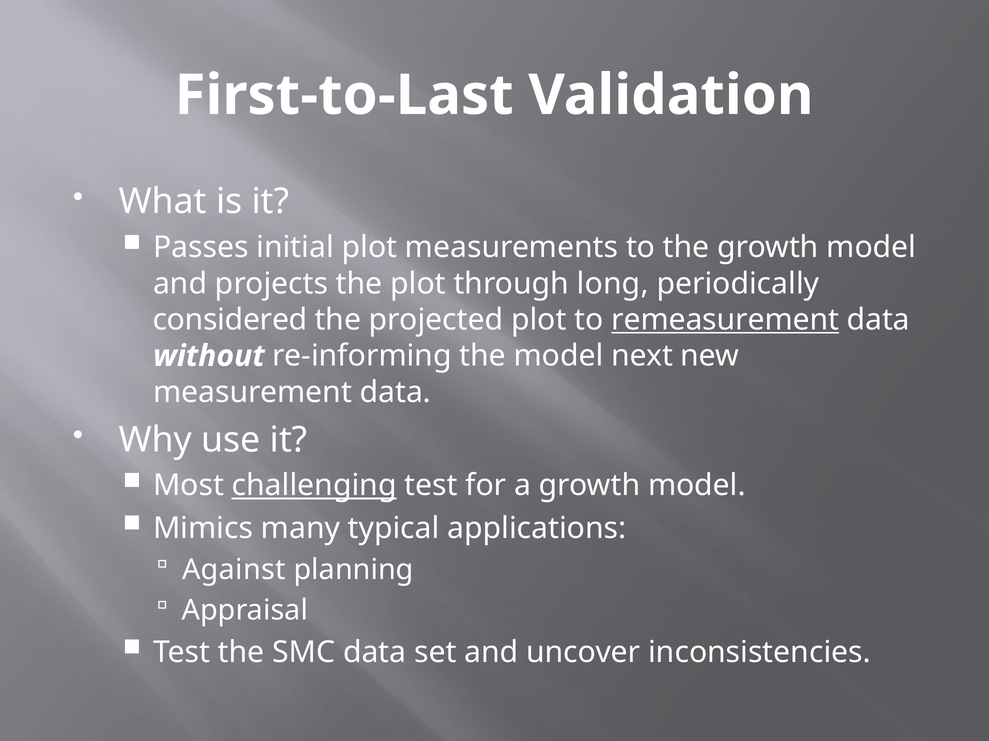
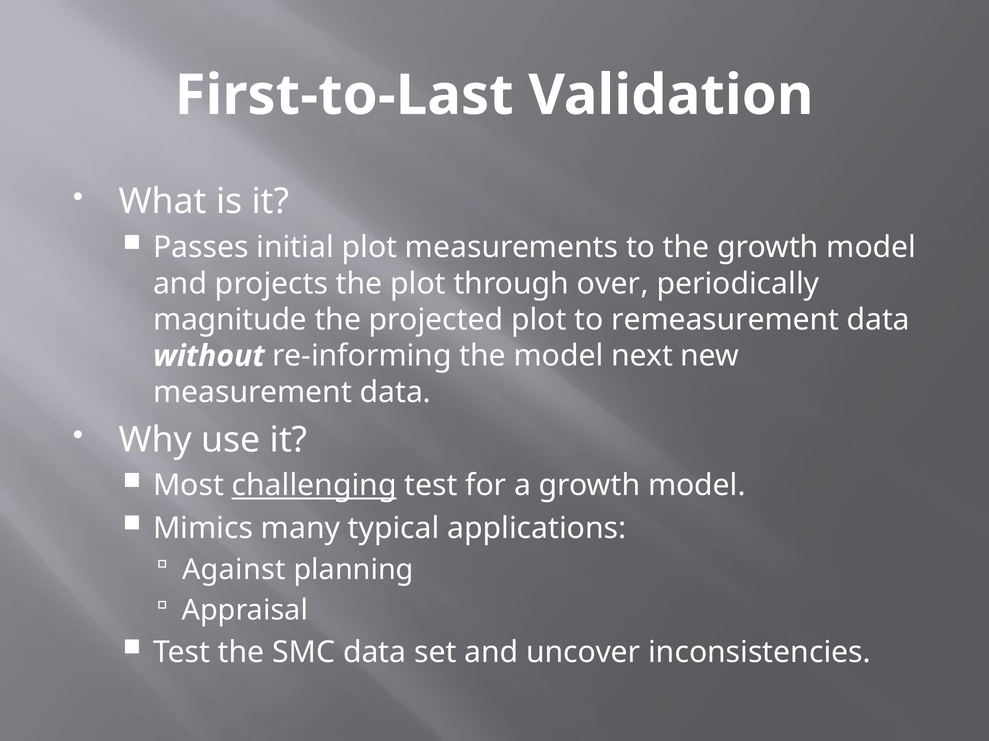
long: long -> over
considered: considered -> magnitude
remeasurement underline: present -> none
